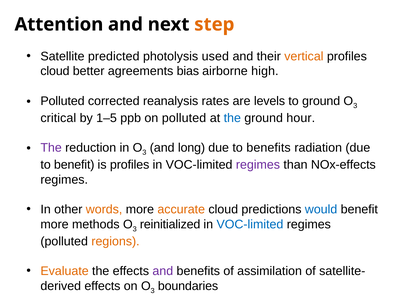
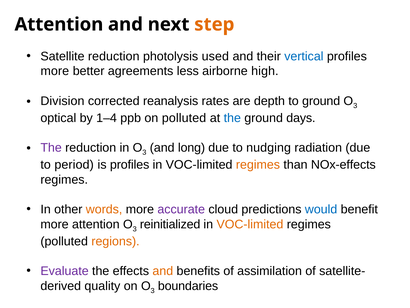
Satellite predicted: predicted -> reduction
vertical colour: orange -> blue
cloud at (55, 71): cloud -> more
bias: bias -> less
Polluted at (63, 101): Polluted -> Division
levels: levels -> depth
critical: critical -> optical
1–5: 1–5 -> 1–4
hour: hour -> days
to benefits: benefits -> nudging
to benefit: benefit -> period
regimes at (258, 164) colour: purple -> orange
accurate colour: orange -> purple
more methods: methods -> attention
VOC-limited at (250, 224) colour: blue -> orange
Evaluate colour: orange -> purple
and at (163, 271) colour: purple -> orange
effects at (102, 285): effects -> quality
